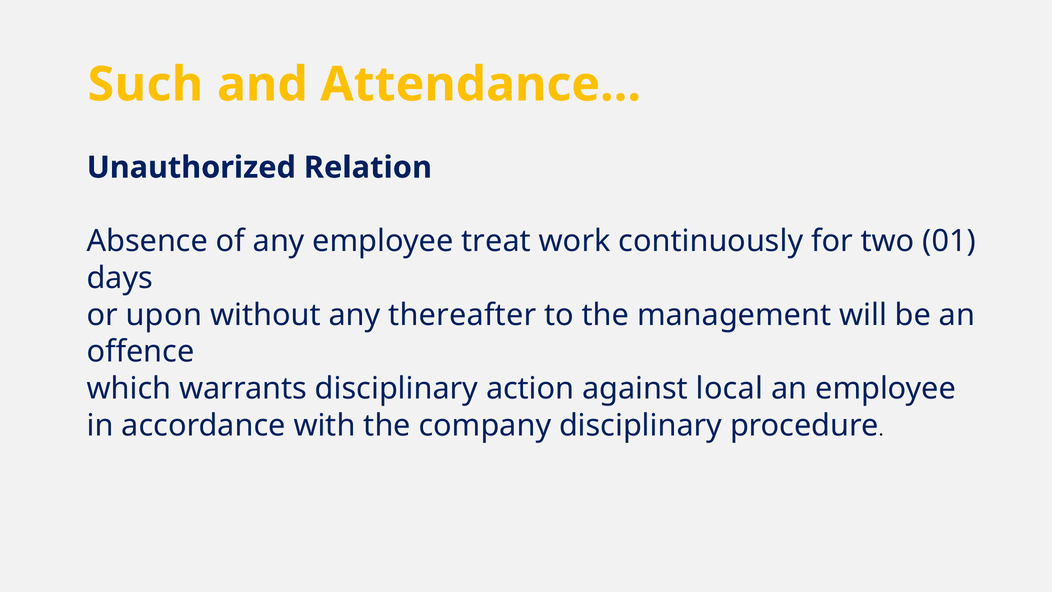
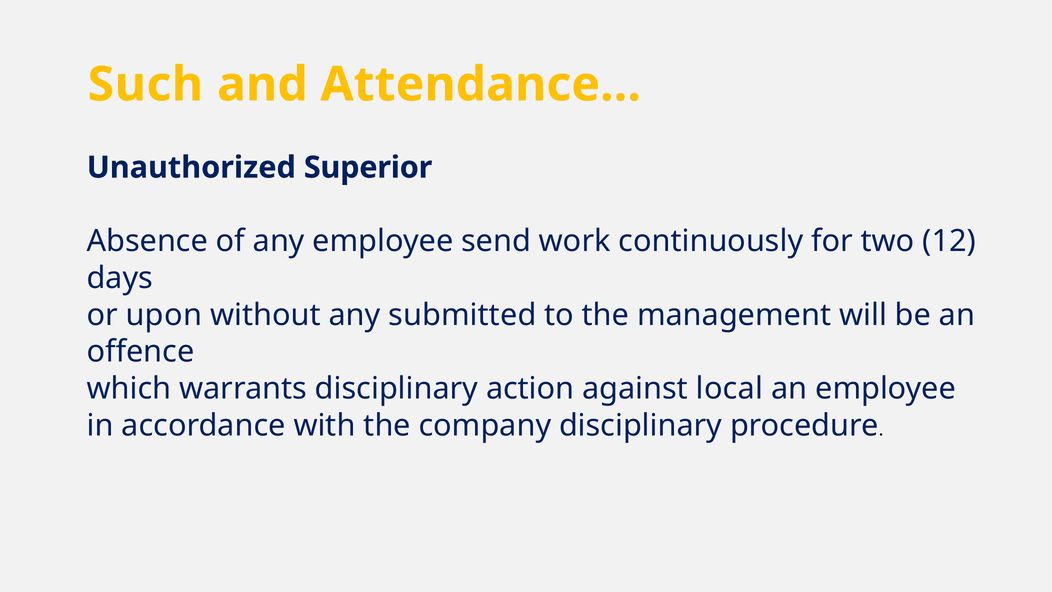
Relation: Relation -> Superior
treat: treat -> send
01: 01 -> 12
thereafter: thereafter -> submitted
